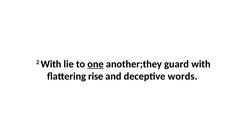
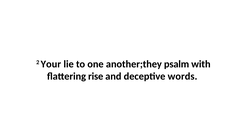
2 With: With -> Your
one underline: present -> none
guard: guard -> psalm
